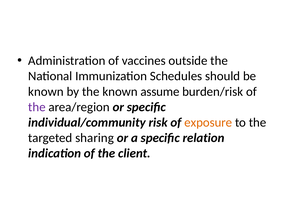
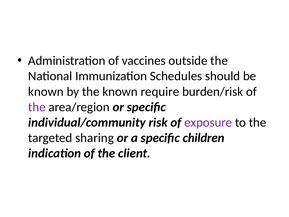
assume: assume -> require
exposure colour: orange -> purple
relation: relation -> children
